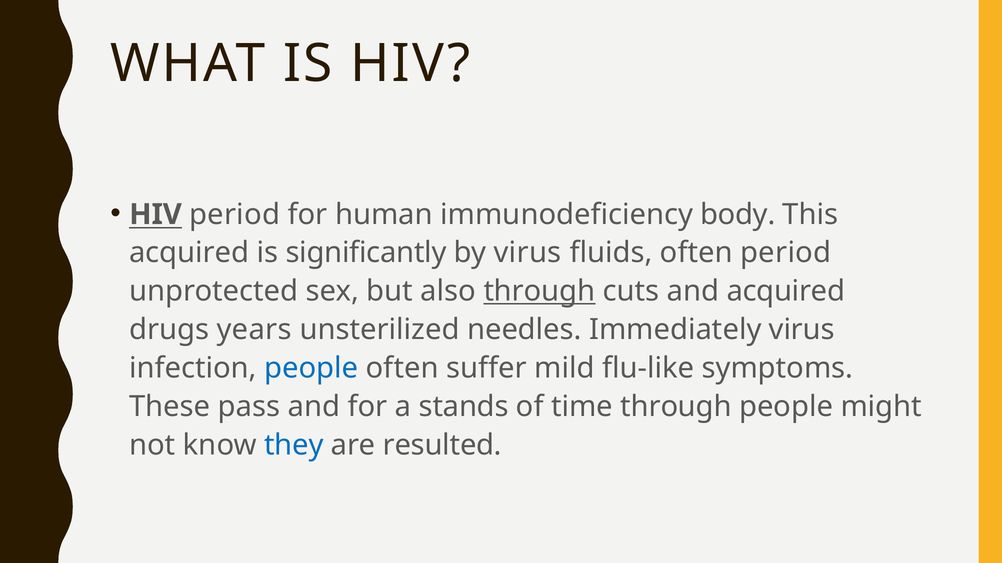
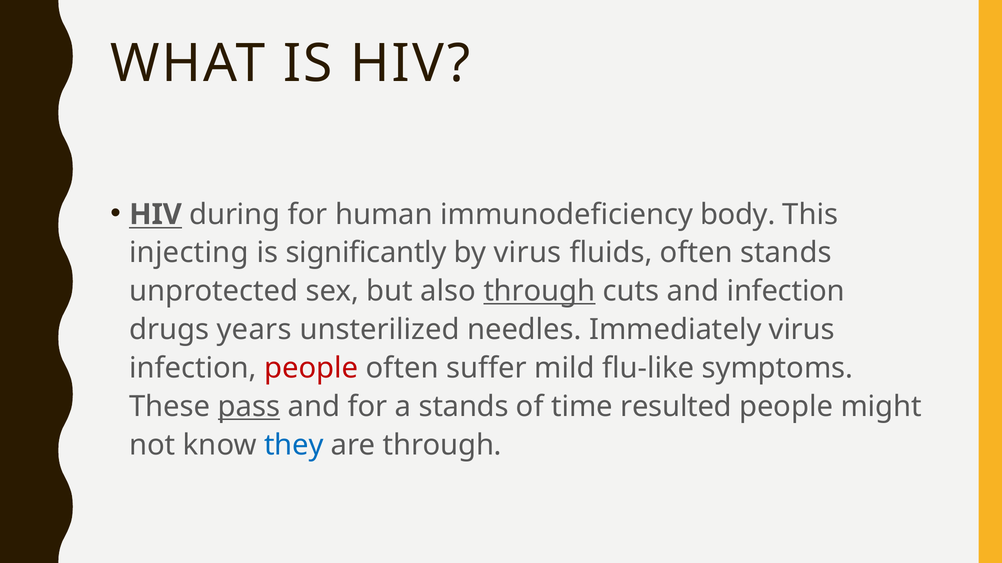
HIV period: period -> during
acquired at (189, 253): acquired -> injecting
often period: period -> stands
and acquired: acquired -> infection
people at (311, 369) colour: blue -> red
pass underline: none -> present
time through: through -> resulted
are resulted: resulted -> through
